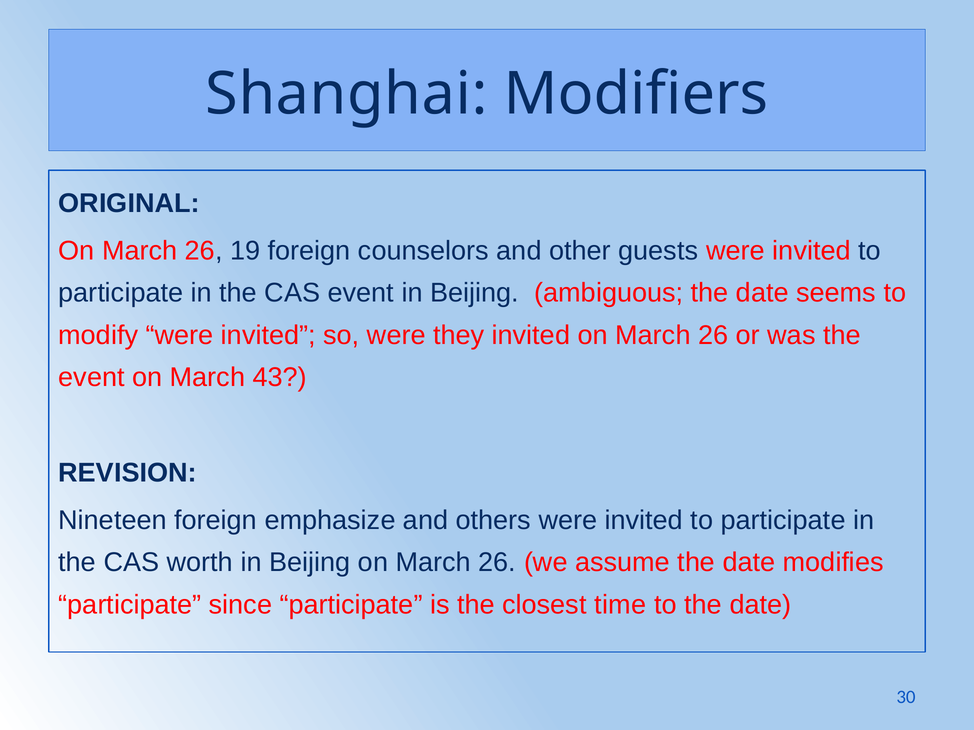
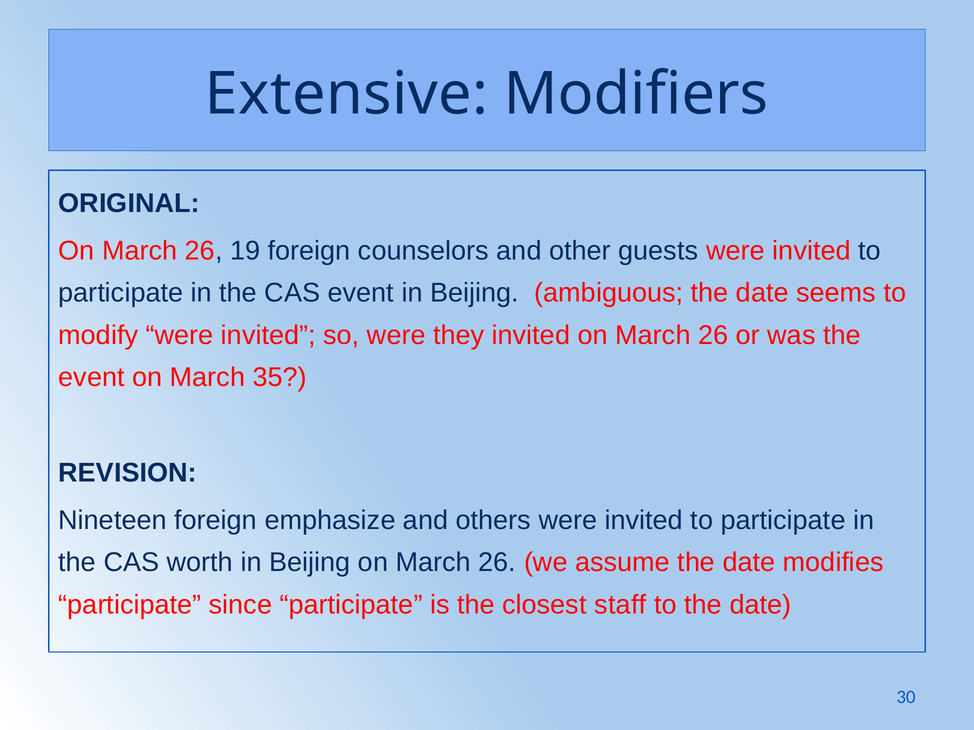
Shanghai: Shanghai -> Extensive
43: 43 -> 35
time: time -> staff
